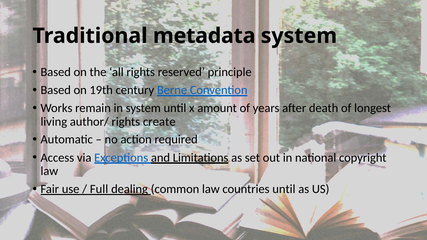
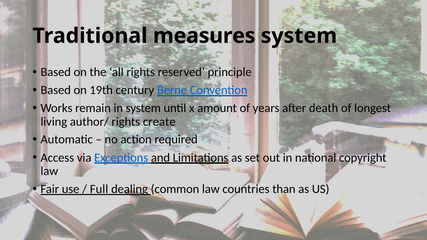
metadata: metadata -> measures
countries until: until -> than
